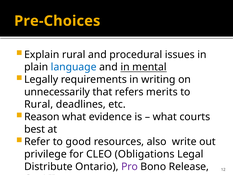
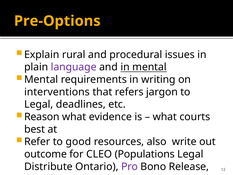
Pre-Choices: Pre-Choices -> Pre-Options
language colour: blue -> purple
Legally at (41, 79): Legally -> Mental
unnecessarily: unnecessarily -> interventions
merits: merits -> jargon
Rural at (39, 104): Rural -> Legal
privilege: privilege -> outcome
Obligations: Obligations -> Populations
